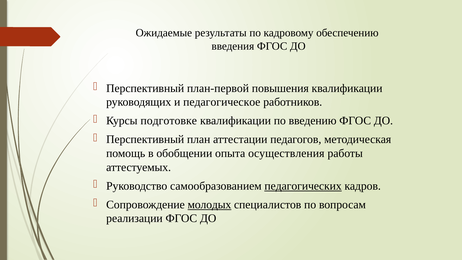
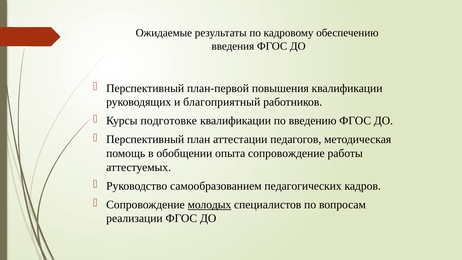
педагогическое: педагогическое -> благоприятный
опыта осуществления: осуществления -> сопровождение
педагогических underline: present -> none
